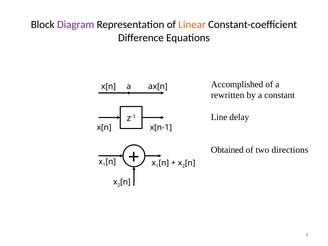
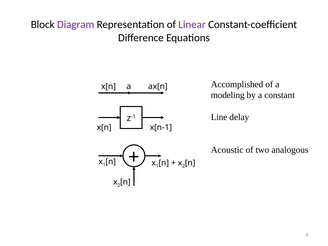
Linear colour: orange -> purple
rewritten: rewritten -> modeling
Obtained: Obtained -> Acoustic
directions: directions -> analogous
